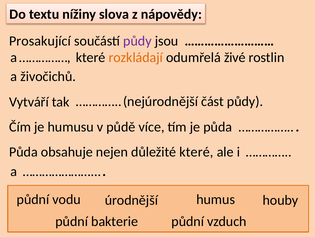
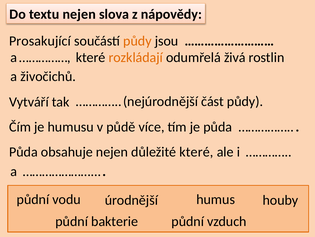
textu nížiny: nížiny -> nejen
půdy at (137, 41) colour: purple -> orange
živé: živé -> živá
